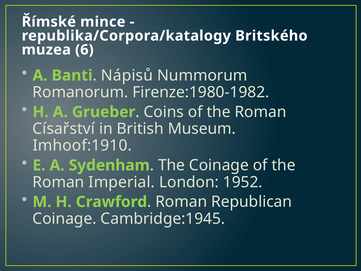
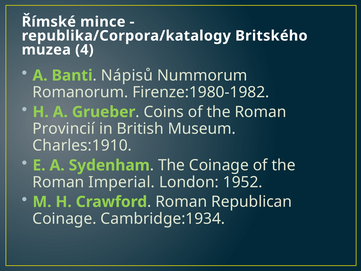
6: 6 -> 4
Císařství: Císařství -> Provincií
Imhoof:1910: Imhoof:1910 -> Charles:1910
Cambridge:1945: Cambridge:1945 -> Cambridge:1934
